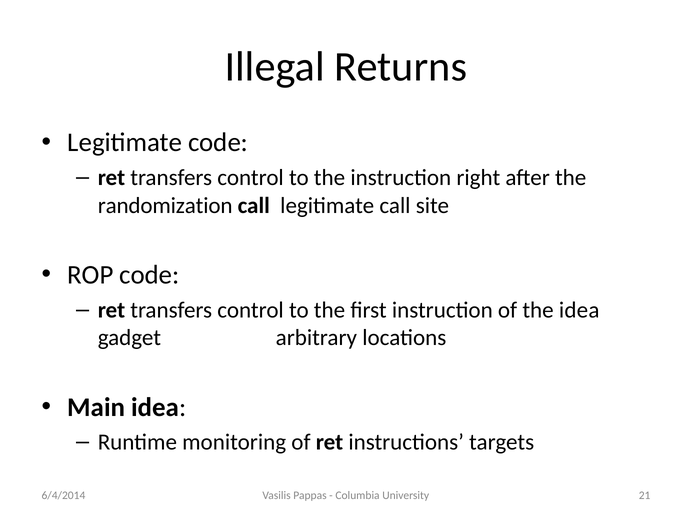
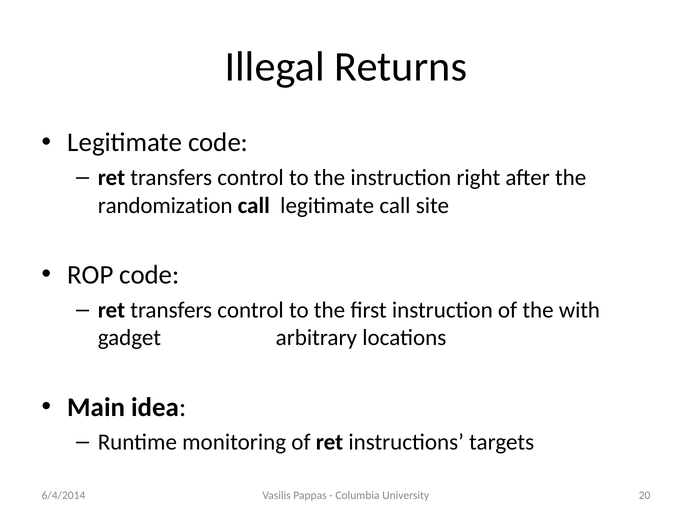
the idea: idea -> with
21: 21 -> 20
